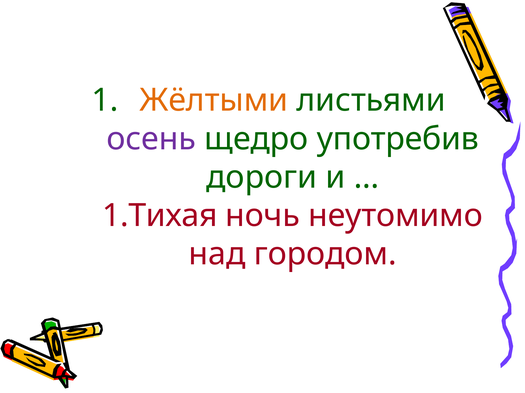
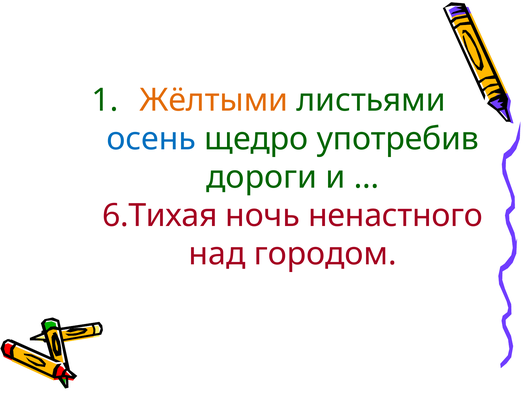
осень colour: purple -> blue
1.Тихая: 1.Тихая -> 6.Тихая
неутомимо: неутомимо -> ненастного
